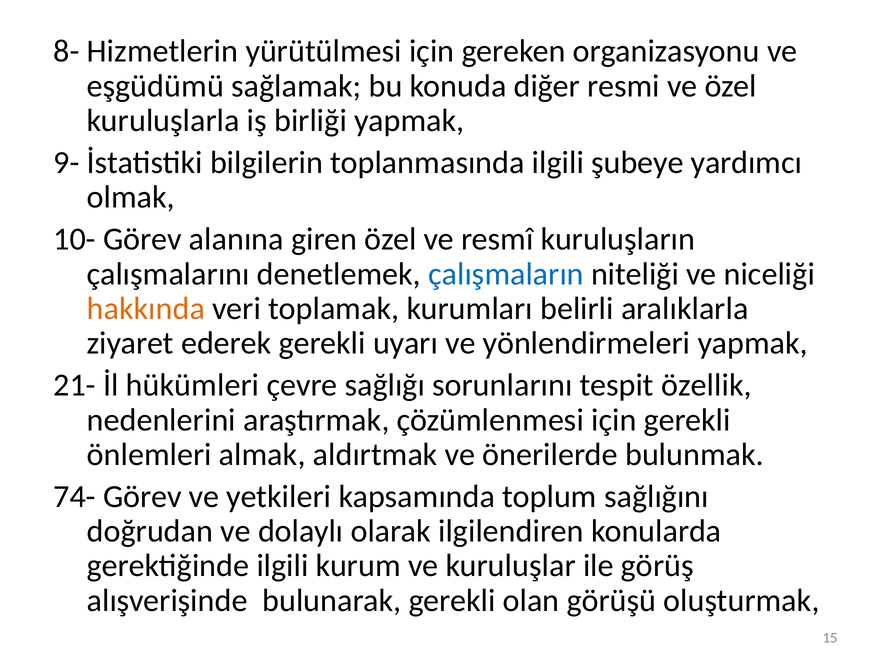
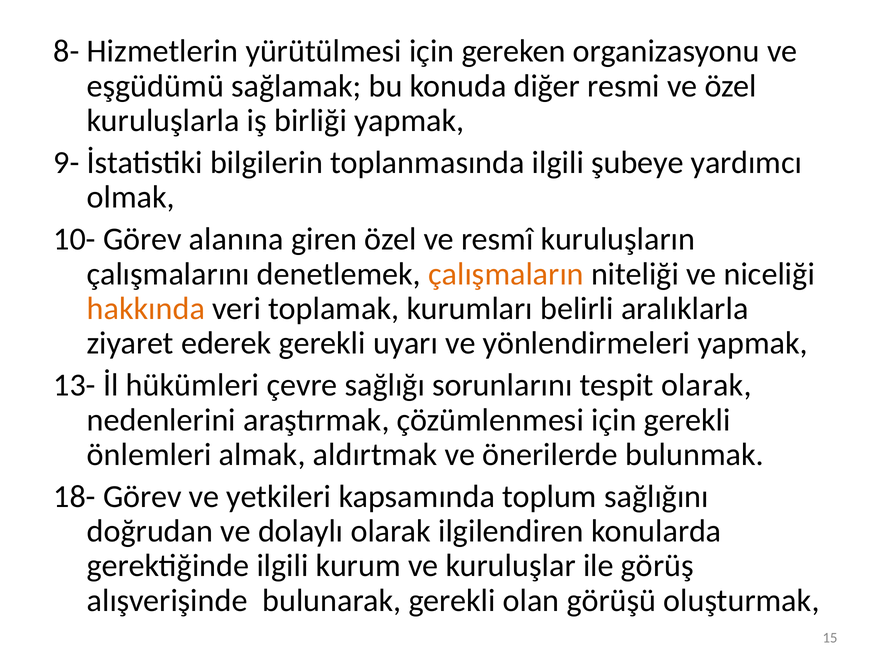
çalışmaların colour: blue -> orange
21-: 21- -> 13-
tespit özellik: özellik -> olarak
74-: 74- -> 18-
